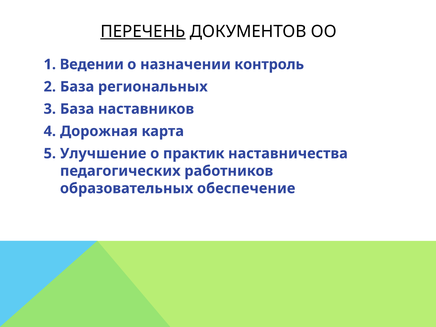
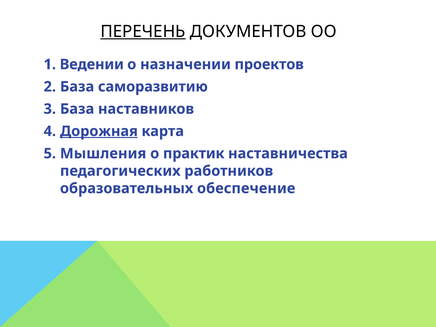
контроль: контроль -> проектов
региональных: региональных -> саморазвитию
Дорожная underline: none -> present
Улучшение: Улучшение -> Мышления
